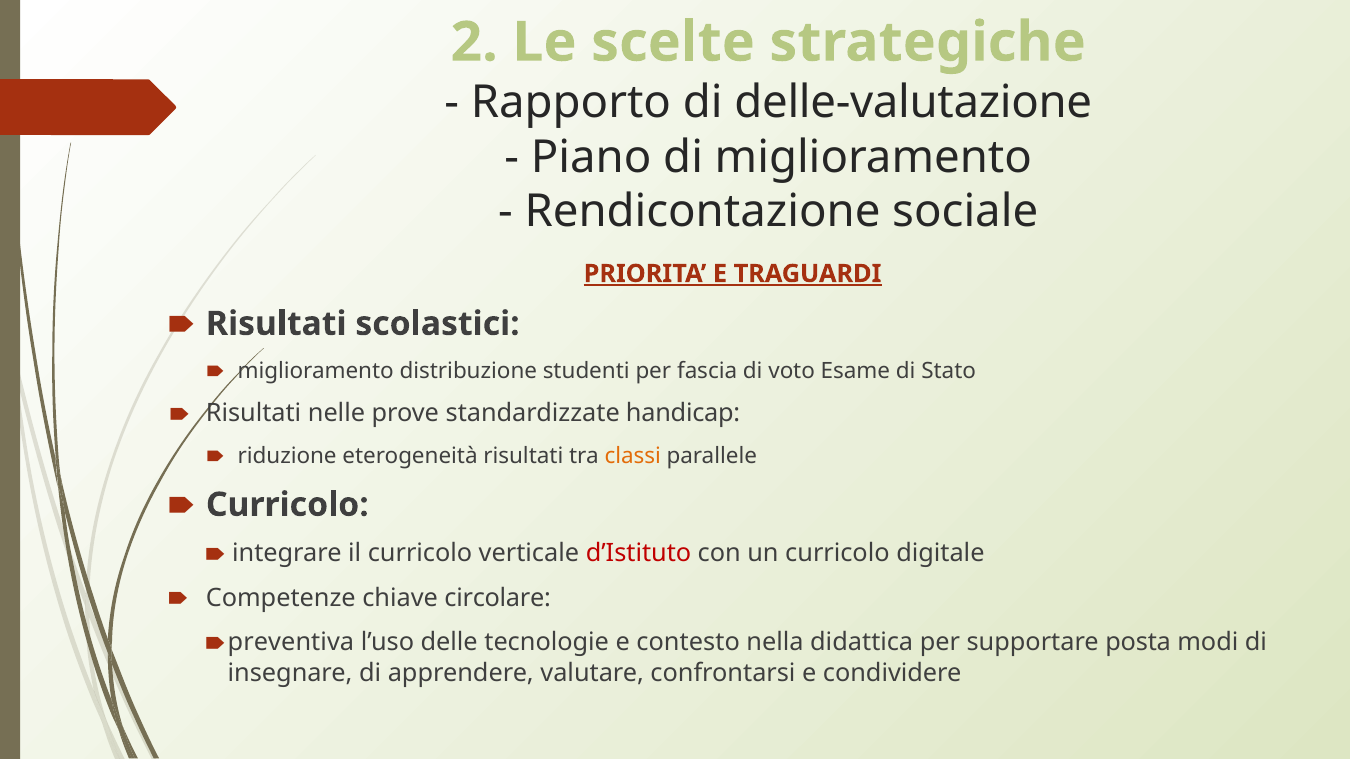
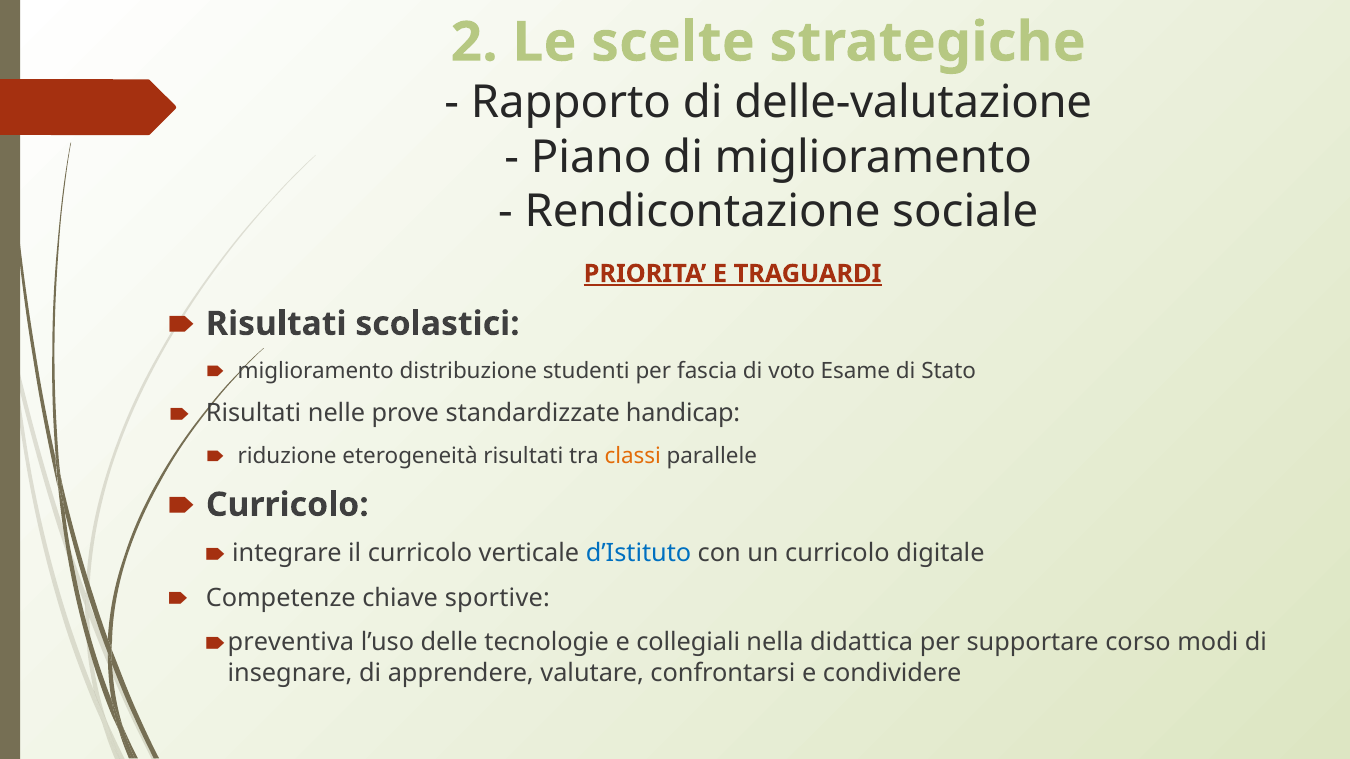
d’Istituto colour: red -> blue
circolare: circolare -> sportive
contesto: contesto -> collegiali
posta: posta -> corso
